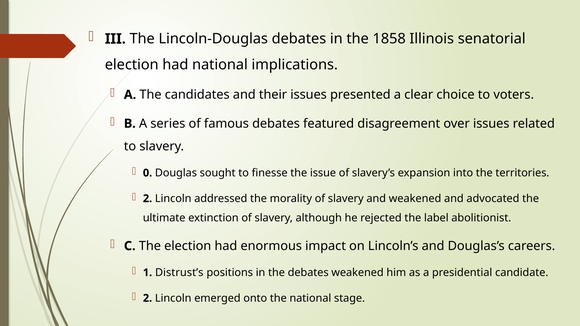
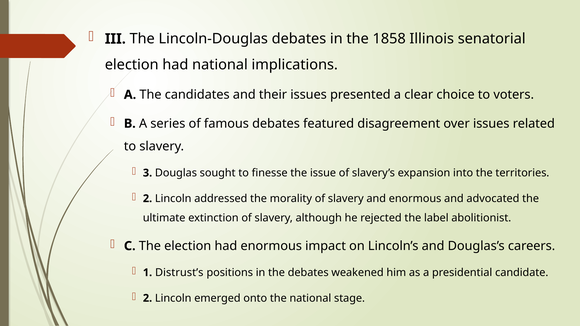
0: 0 -> 3
and weakened: weakened -> enormous
